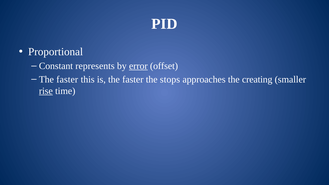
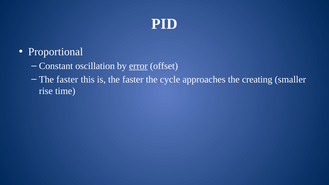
represents: represents -> oscillation
stops: stops -> cycle
rise underline: present -> none
